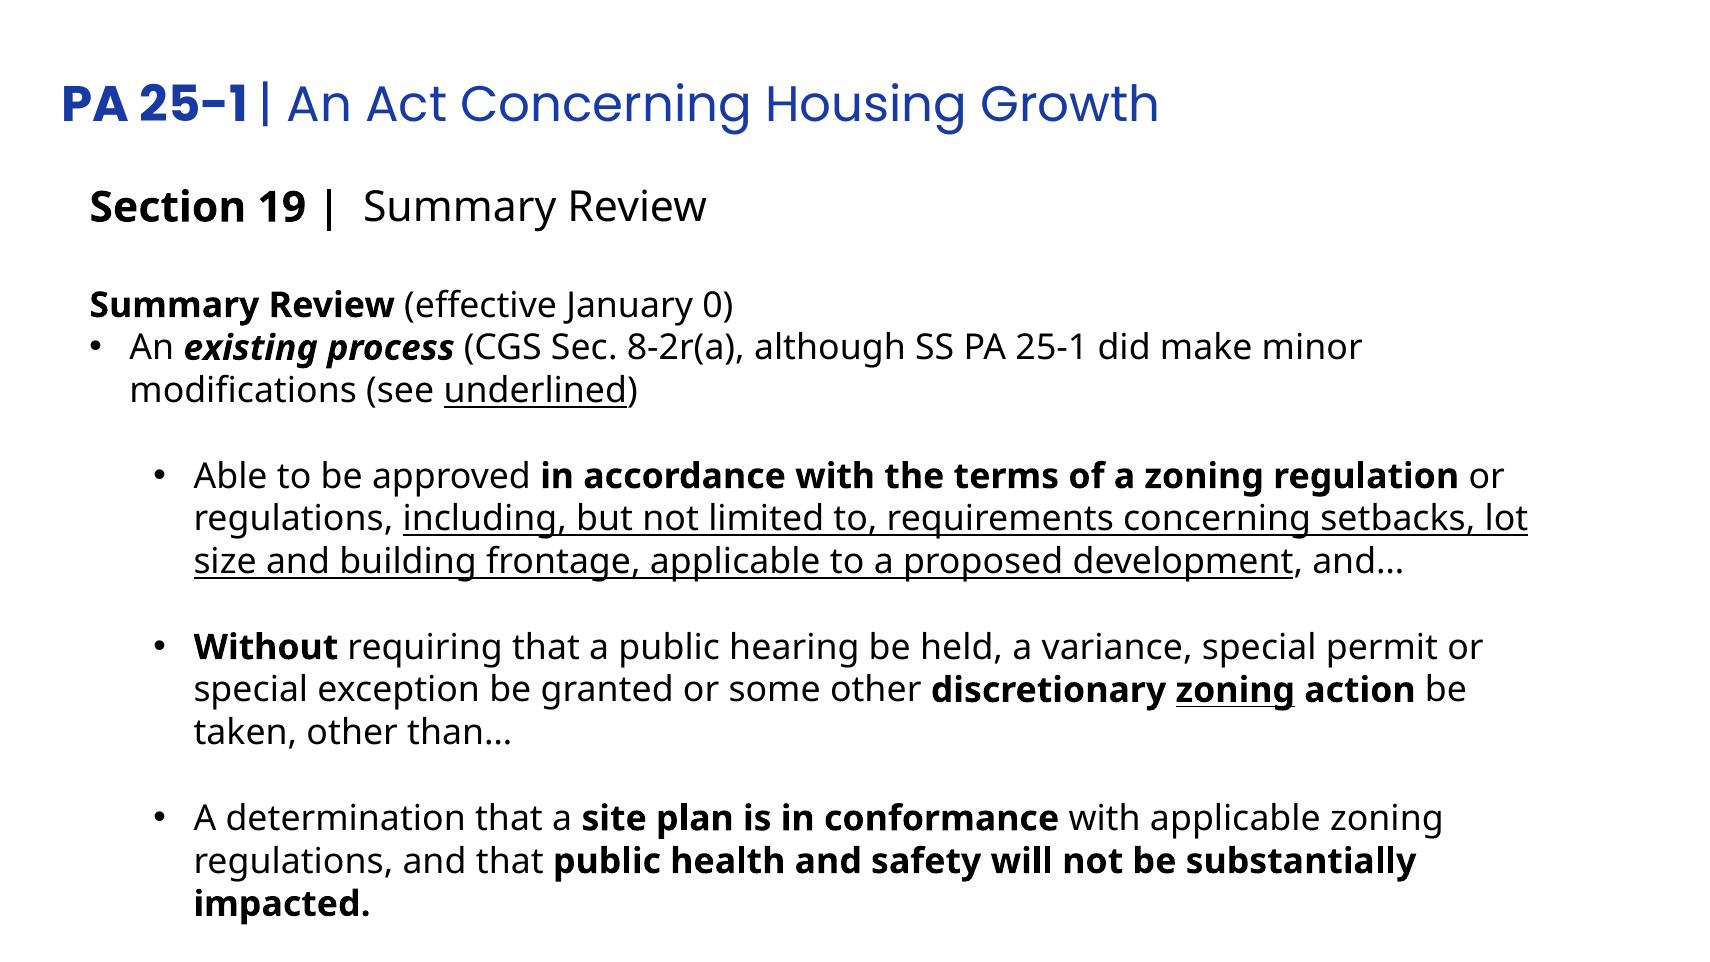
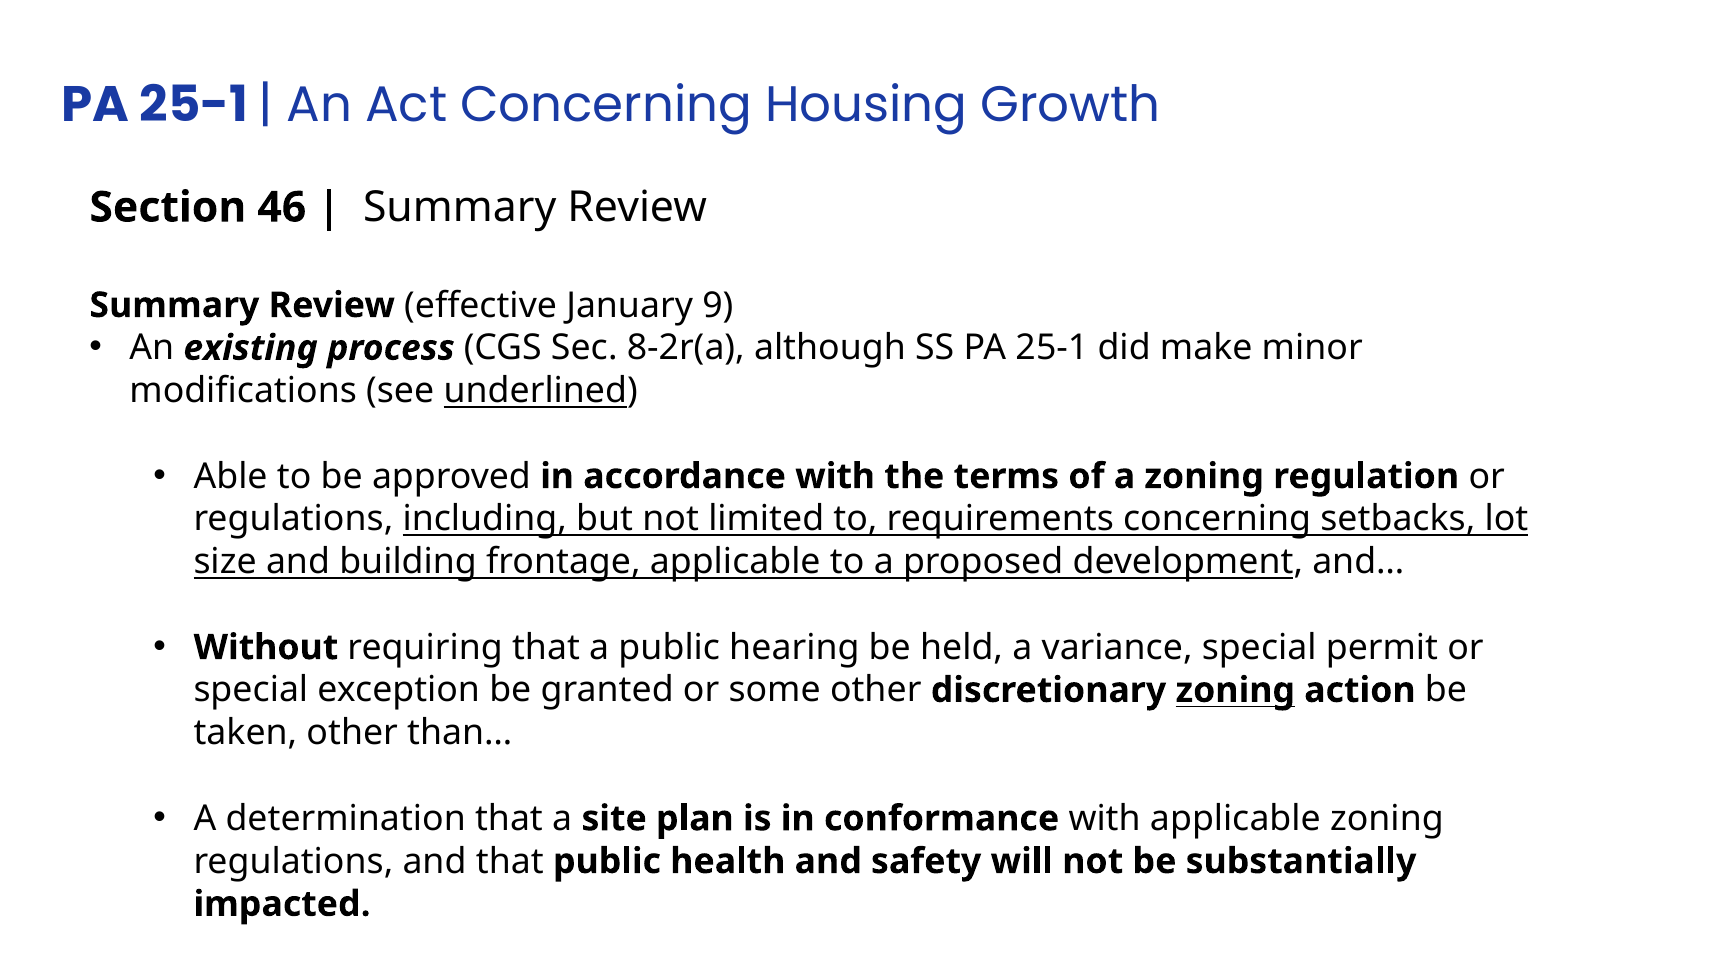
19: 19 -> 46
0: 0 -> 9
